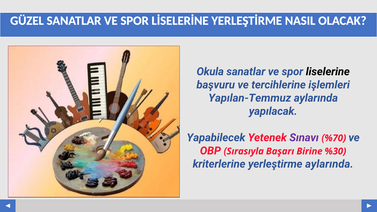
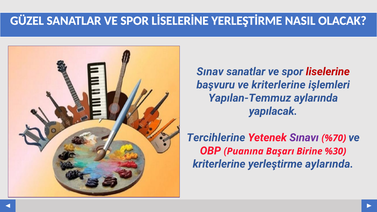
Okula: Okula -> Sınav
liselerine colour: black -> red
ve tercihlerine: tercihlerine -> kriterlerine
Yapabilecek: Yapabilecek -> Tercihlerine
Sırasıyla: Sırasıyla -> Puanına
